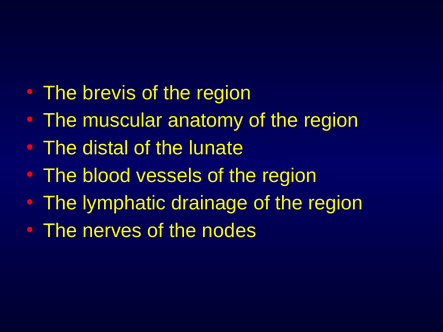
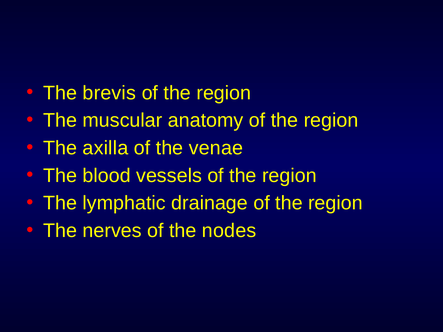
distal: distal -> axilla
lunate: lunate -> venae
